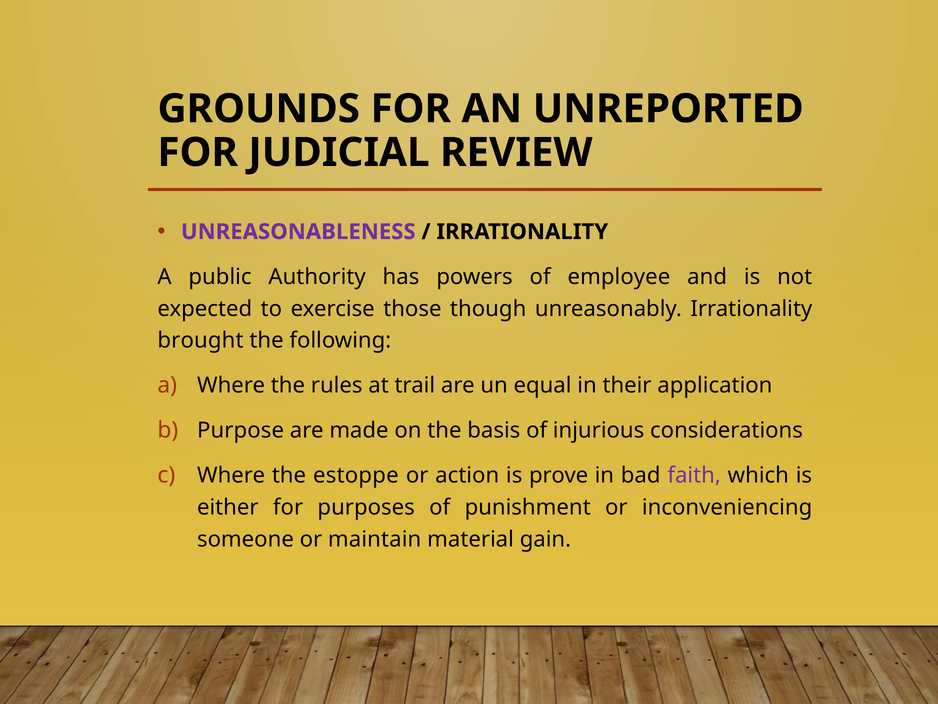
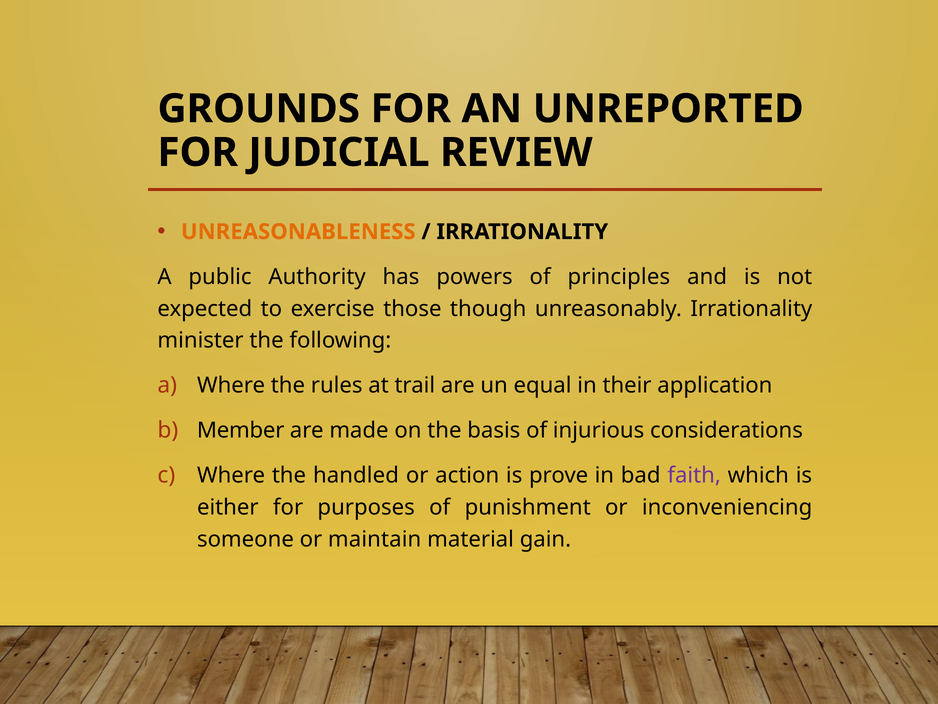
UNREASONABLENESS colour: purple -> orange
employee: employee -> principles
brought: brought -> minister
Purpose: Purpose -> Member
estoppe: estoppe -> handled
